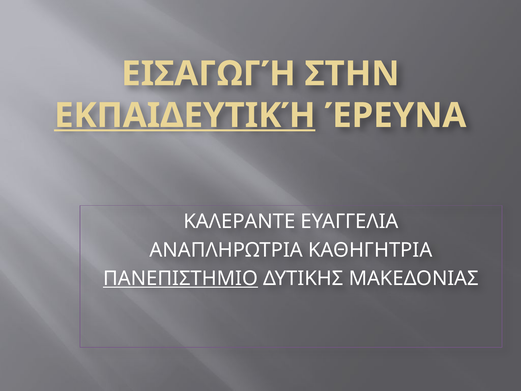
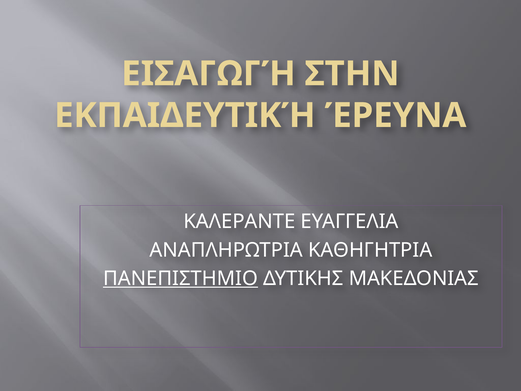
ΕΚΠΑΙΔΕΥΤΙΚΉ underline: present -> none
